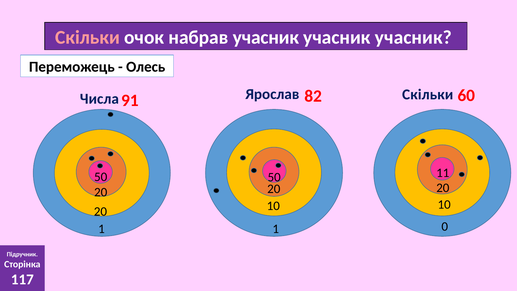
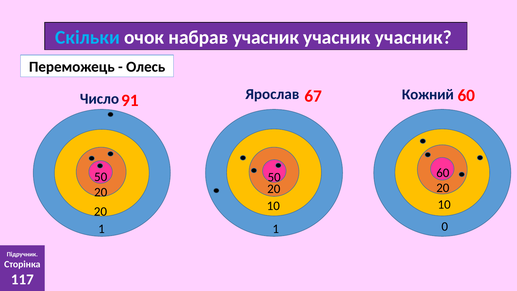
Скільки at (88, 37) colour: pink -> light blue
Числа: Числа -> Число
Ярослав Скільки: Скільки -> Кожний
82: 82 -> 67
50 11: 11 -> 60
